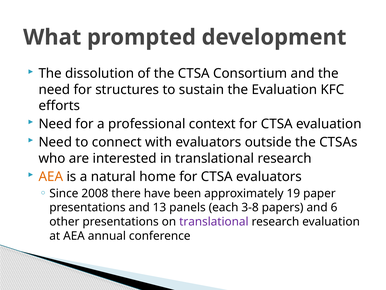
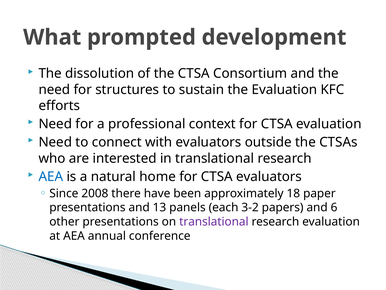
AEA at (51, 176) colour: orange -> blue
19: 19 -> 18
3-8: 3-8 -> 3-2
